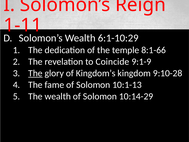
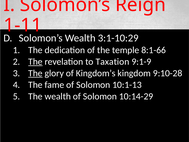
6:1-10:29: 6:1-10:29 -> 3:1-10:29
The at (35, 62) underline: none -> present
Coincide: Coincide -> Taxation
